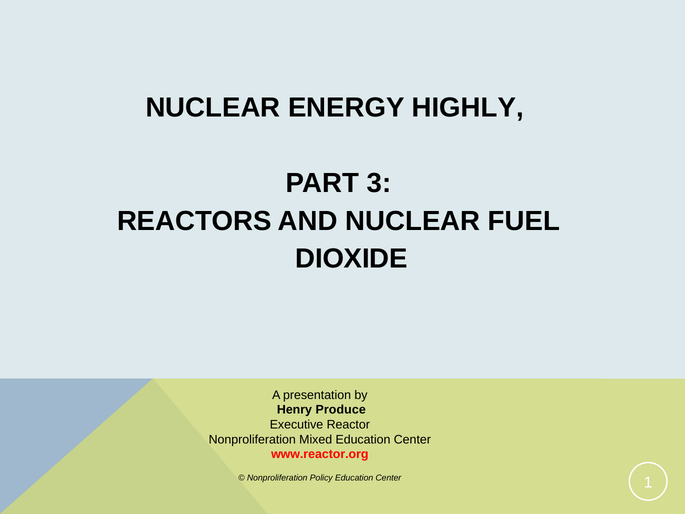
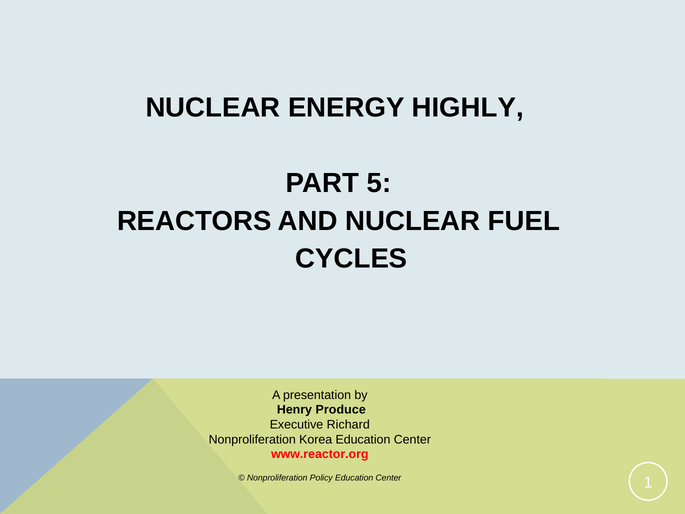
3: 3 -> 5
DIOXIDE: DIOXIDE -> CYCLES
Reactor: Reactor -> Richard
Mixed: Mixed -> Korea
